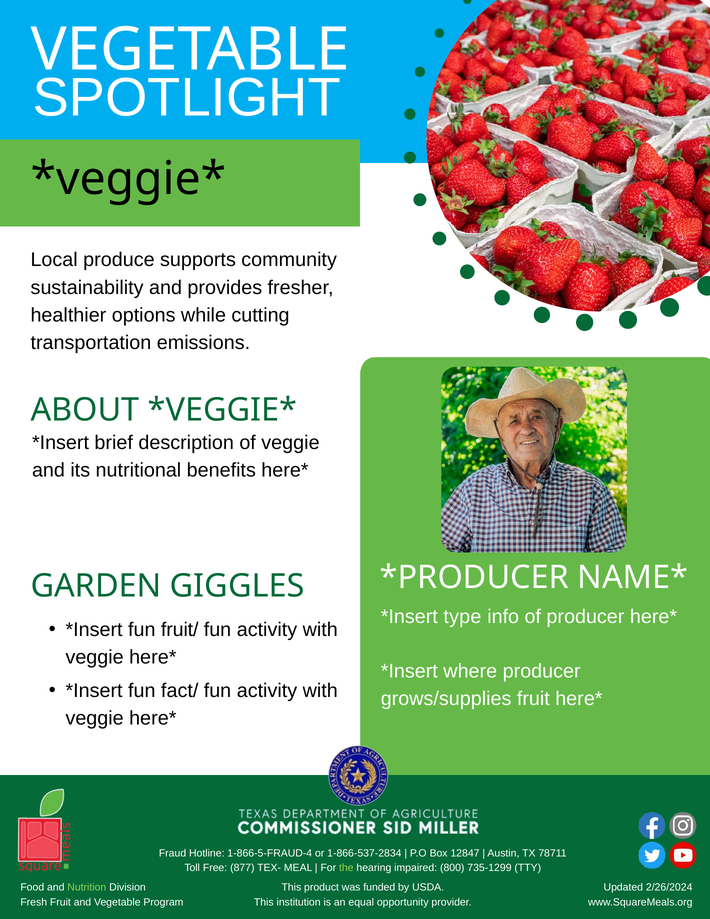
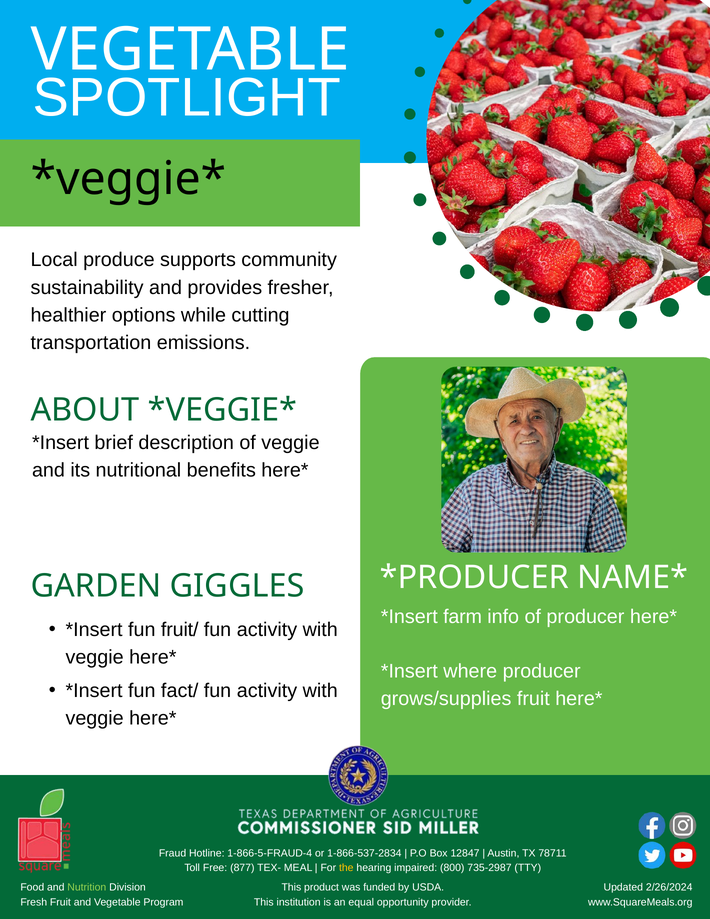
type: type -> farm
the colour: light green -> yellow
735-1299: 735-1299 -> 735-2987
